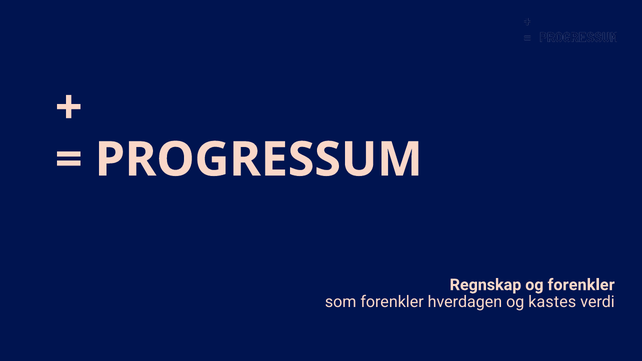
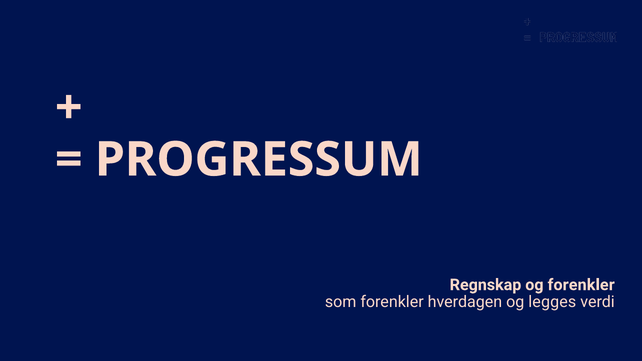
kastes: kastes -> legges
